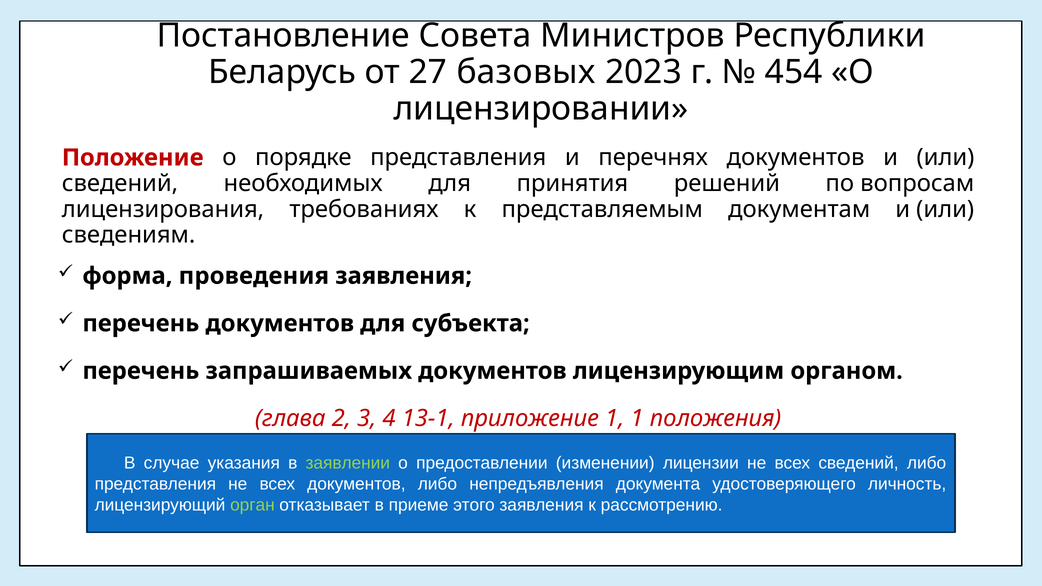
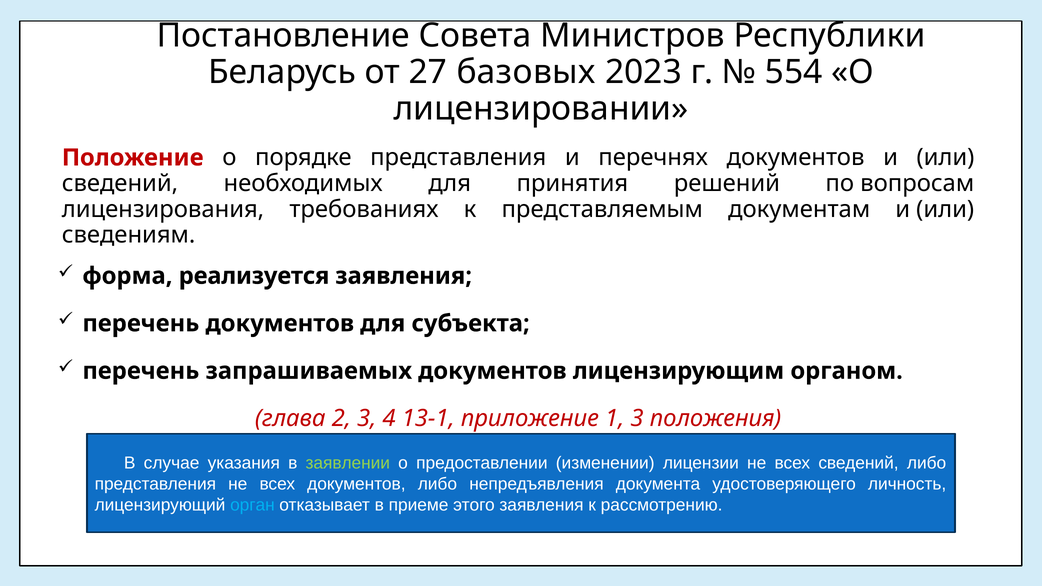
454: 454 -> 554
проведения: проведения -> реализуется
1 1: 1 -> 3
орган colour: light green -> light blue
